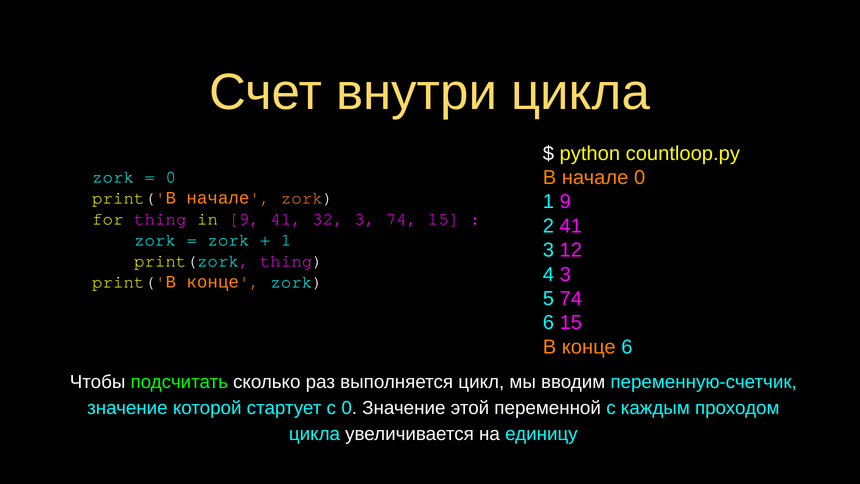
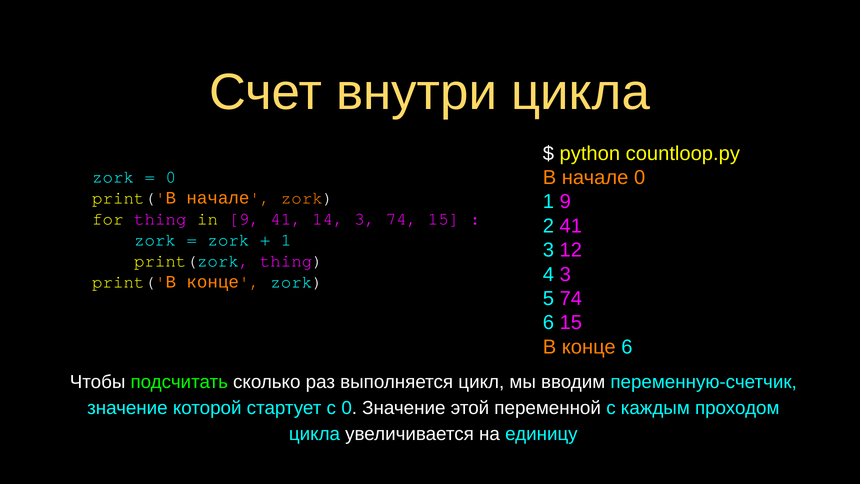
32: 32 -> 14
